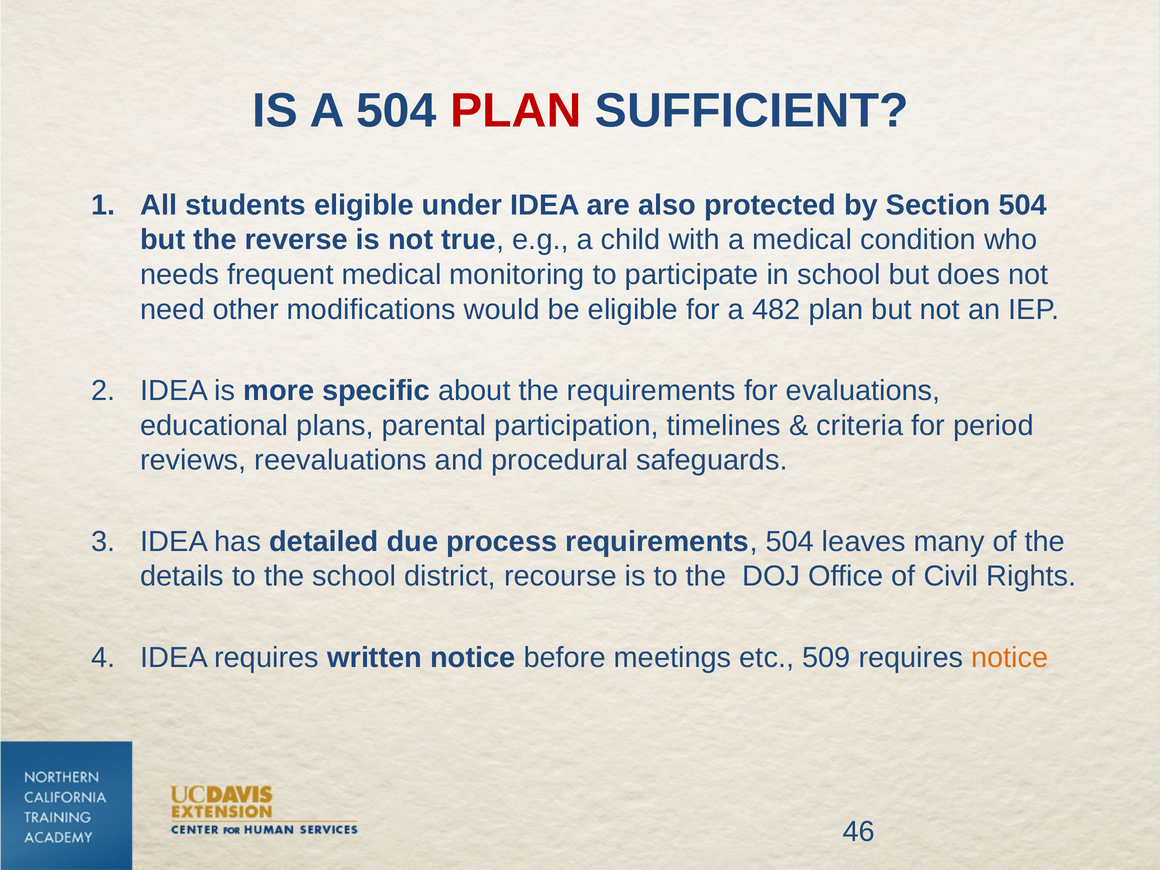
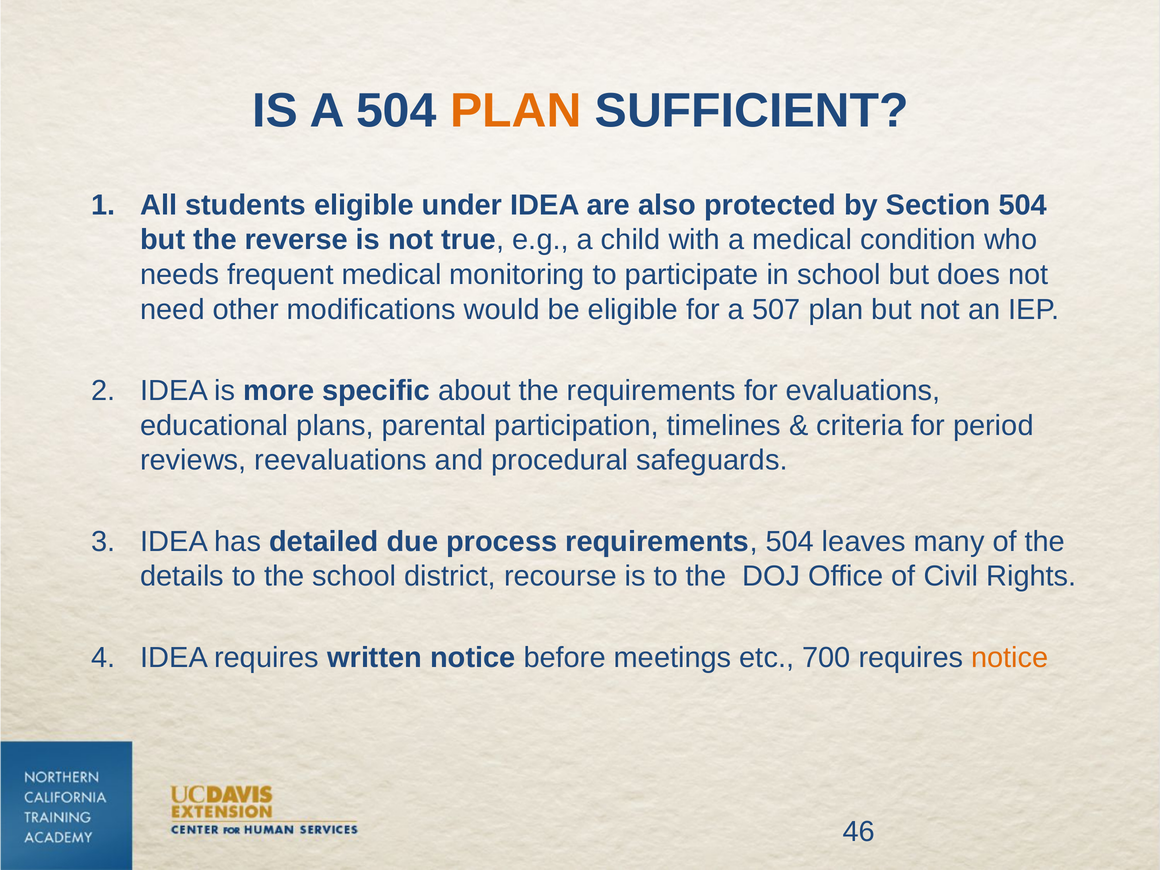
PLAN at (516, 111) colour: red -> orange
482: 482 -> 507
509: 509 -> 700
